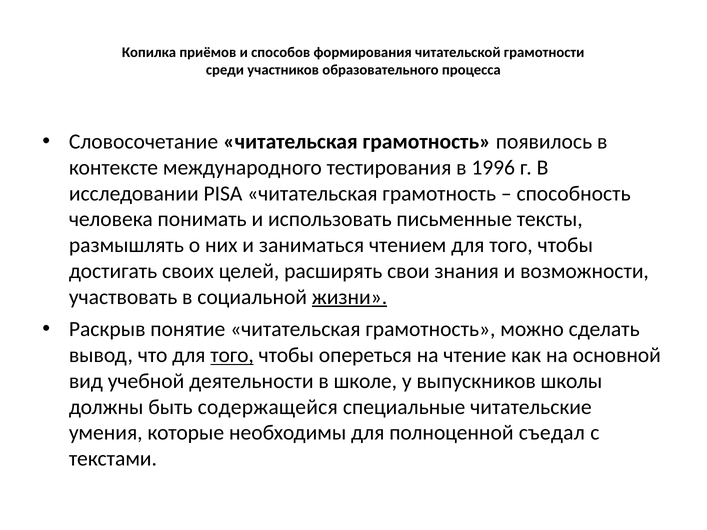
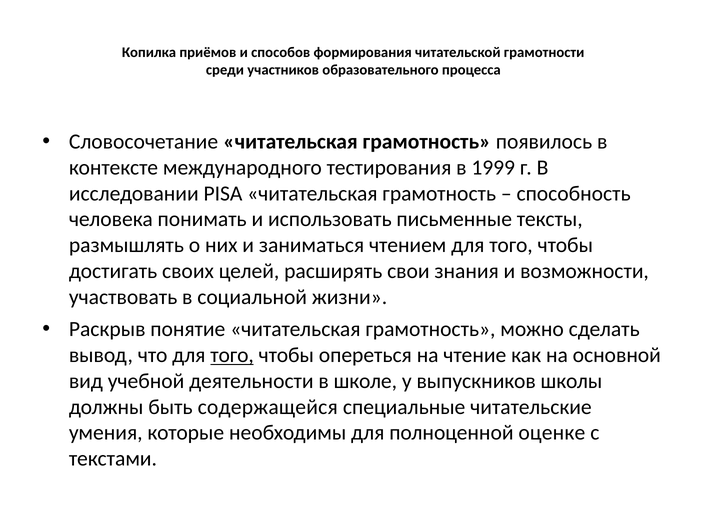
1996: 1996 -> 1999
жизни underline: present -> none
съедал: съедал -> оценке
